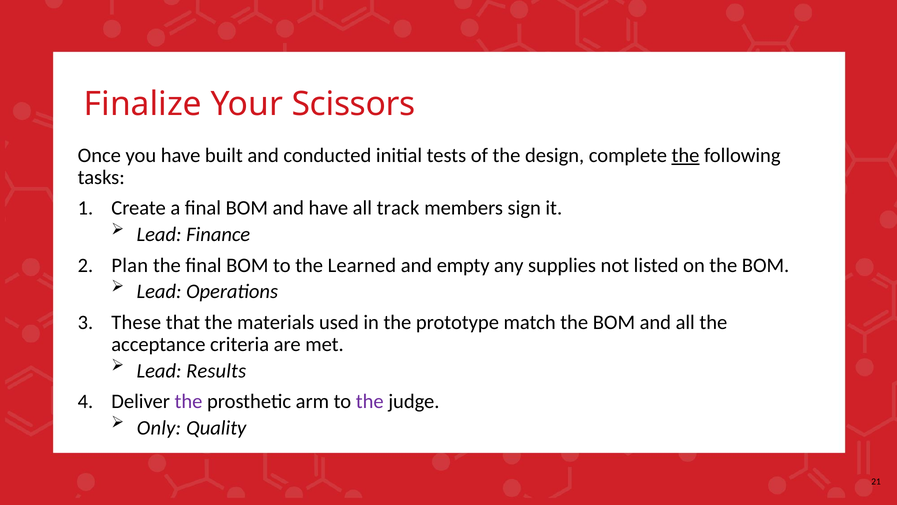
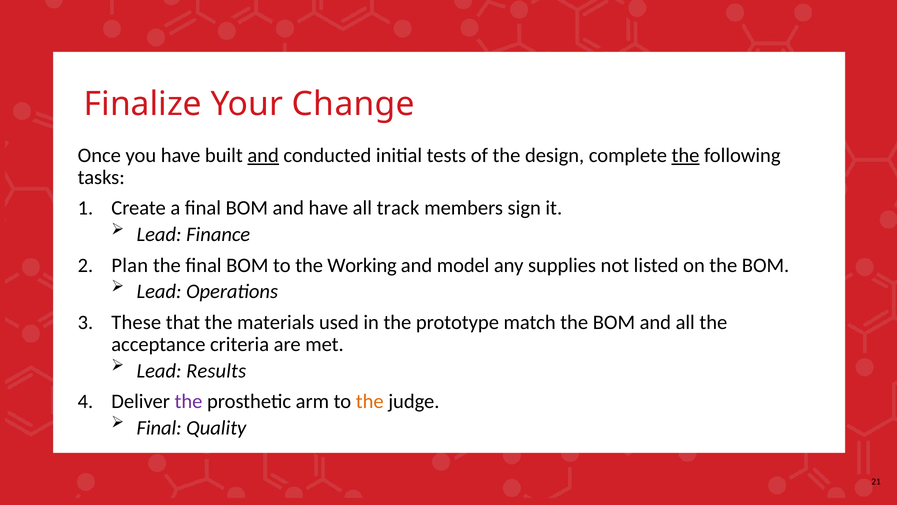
Scissors: Scissors -> Change
and at (263, 155) underline: none -> present
Learned: Learned -> Working
empty: empty -> model
the at (370, 401) colour: purple -> orange
Only at (159, 428): Only -> Final
